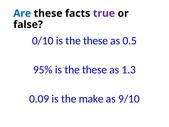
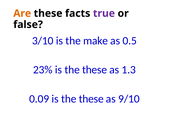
Are colour: blue -> orange
0/10: 0/10 -> 3/10
these at (96, 41): these -> make
95%: 95% -> 23%
0.09 is the make: make -> these
